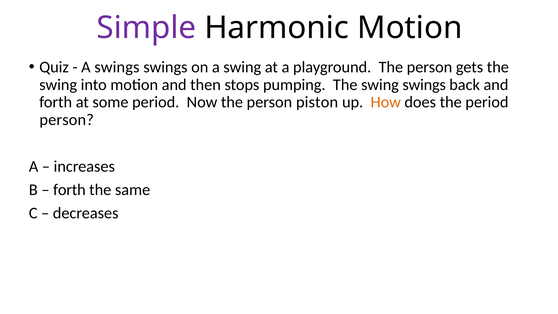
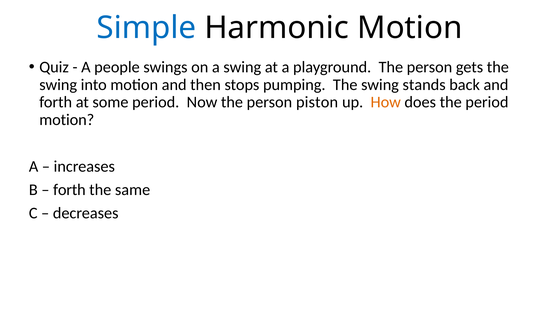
Simple colour: purple -> blue
A swings: swings -> people
swing swings: swings -> stands
person at (67, 120): person -> motion
